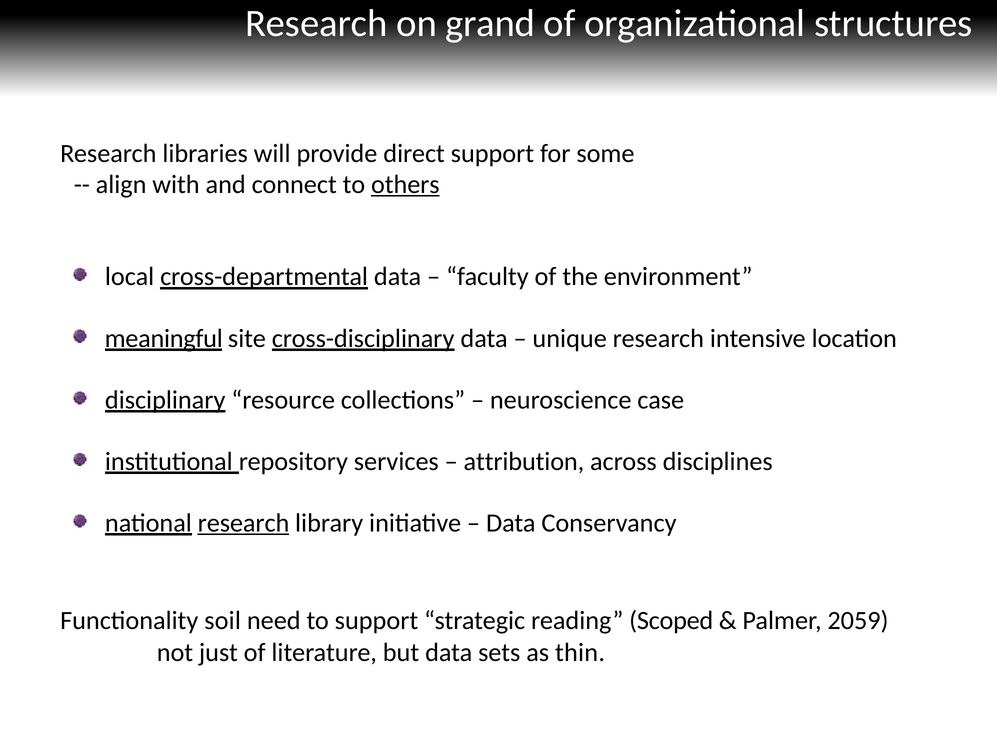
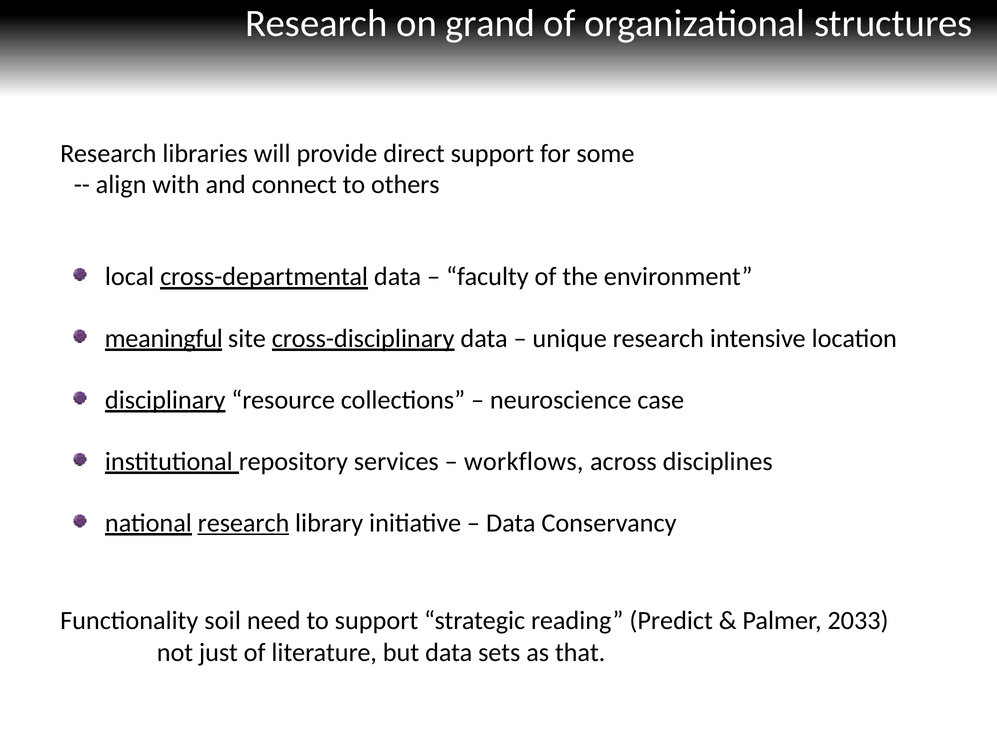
others underline: present -> none
attribution: attribution -> workflows
Scoped: Scoped -> Predict
2059: 2059 -> 2033
thin: thin -> that
